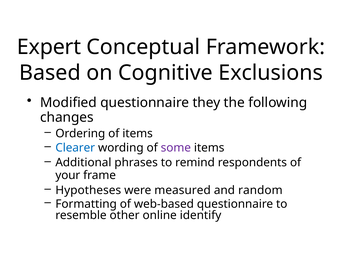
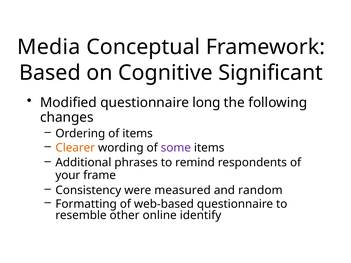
Expert: Expert -> Media
Exclusions: Exclusions -> Significant
they: they -> long
Clearer colour: blue -> orange
Hypotheses: Hypotheses -> Consistency
